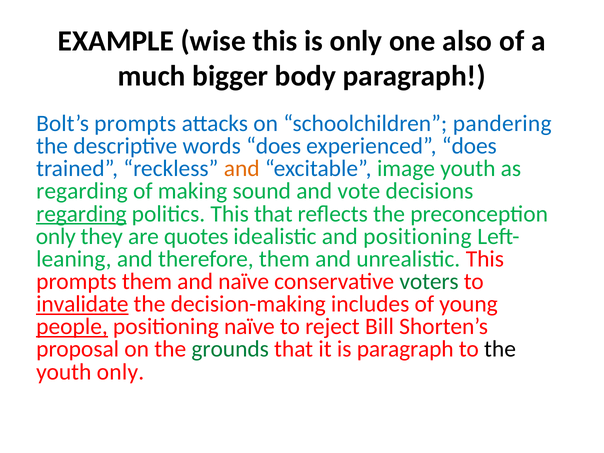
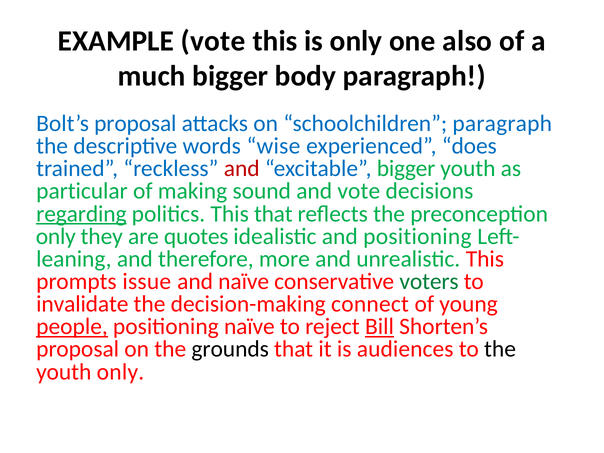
EXAMPLE wise: wise -> vote
Bolt’s prompts: prompts -> proposal
schoolchildren pandering: pandering -> paragraph
words does: does -> wise
and at (242, 169) colour: orange -> red
excitable image: image -> bigger
regarding at (82, 191): regarding -> particular
therefore them: them -> more
prompts them: them -> issue
invalidate underline: present -> none
includes: includes -> connect
Bill underline: none -> present
grounds colour: green -> black
is paragraph: paragraph -> audiences
